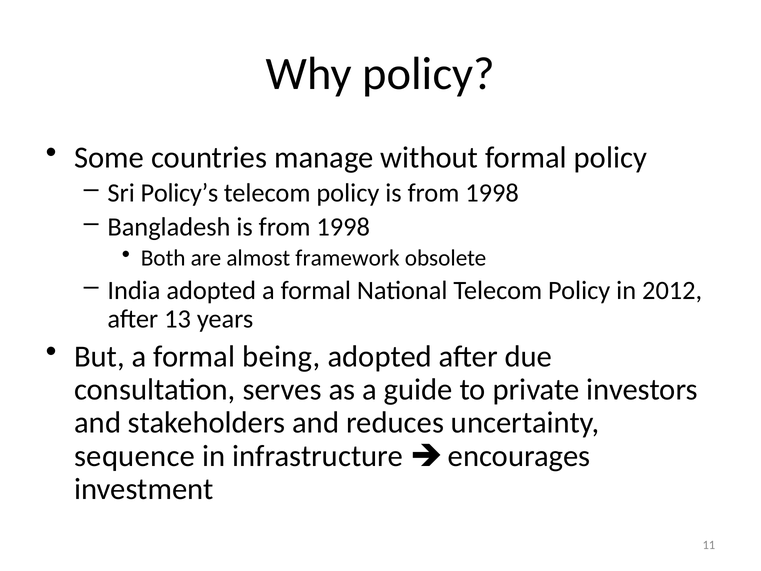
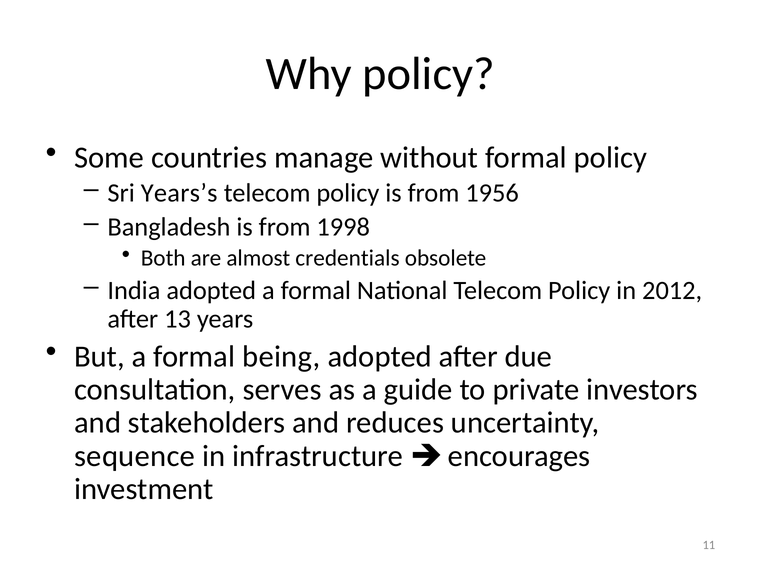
Policy’s: Policy’s -> Years’s
policy is from 1998: 1998 -> 1956
framework: framework -> credentials
